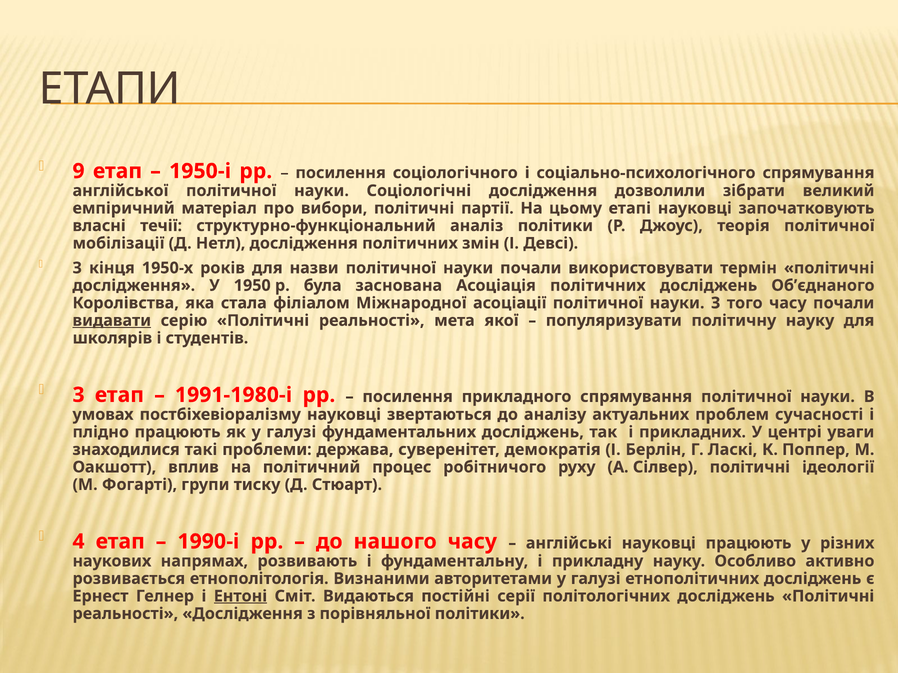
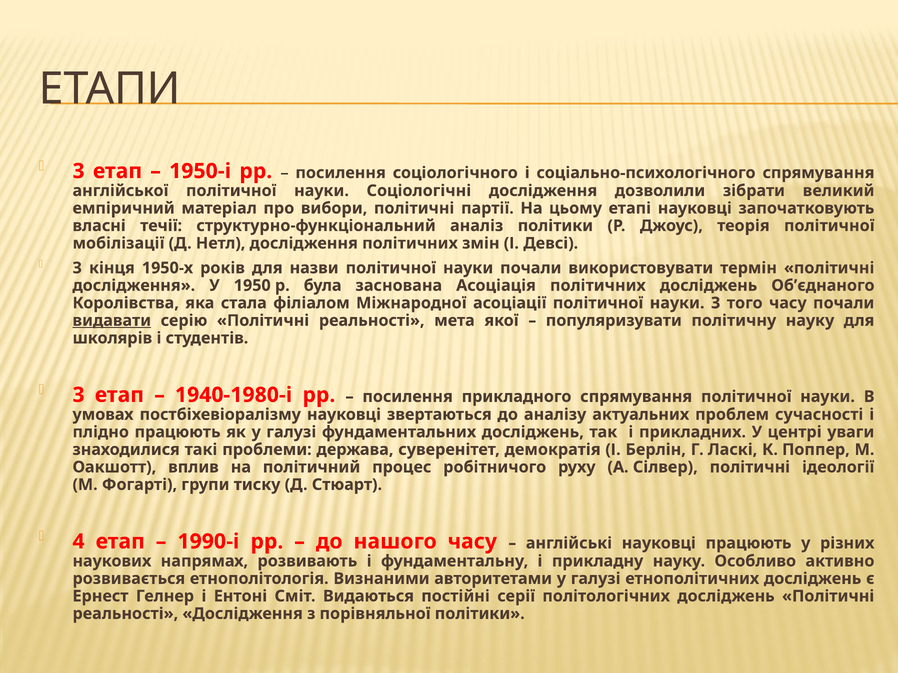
9 at (79, 171): 9 -> 3
1991-1980-і: 1991-1980-і -> 1940-1980-і
Ентоні underline: present -> none
